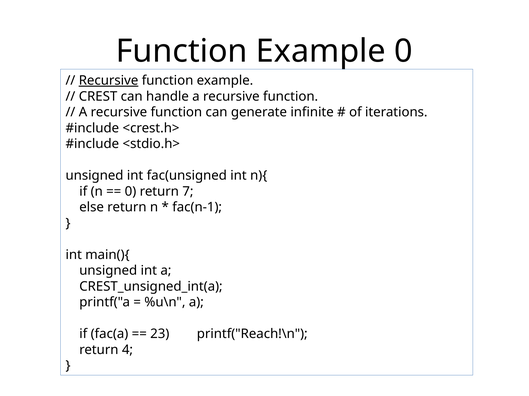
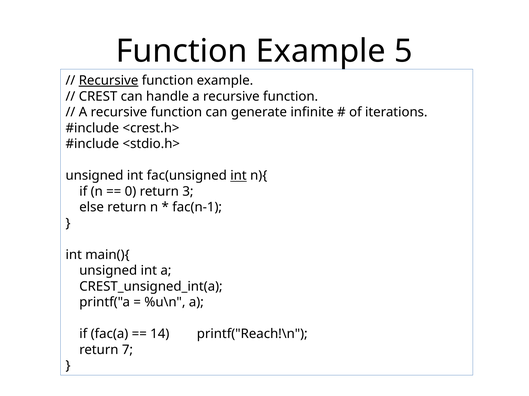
Example 0: 0 -> 5
int at (238, 176) underline: none -> present
7: 7 -> 3
23: 23 -> 14
4: 4 -> 7
